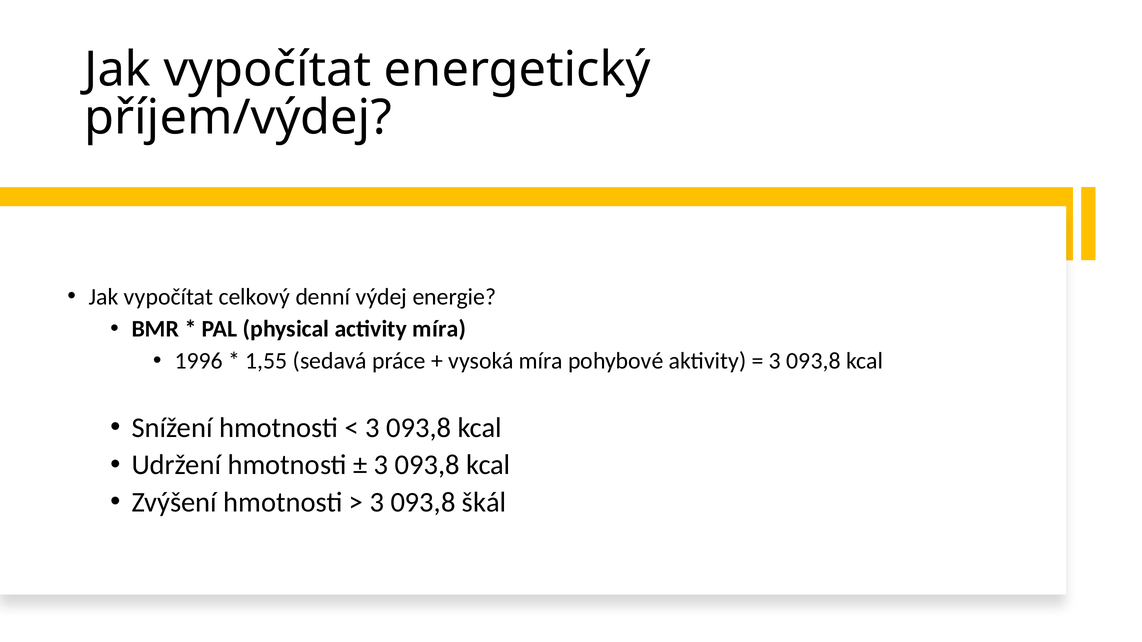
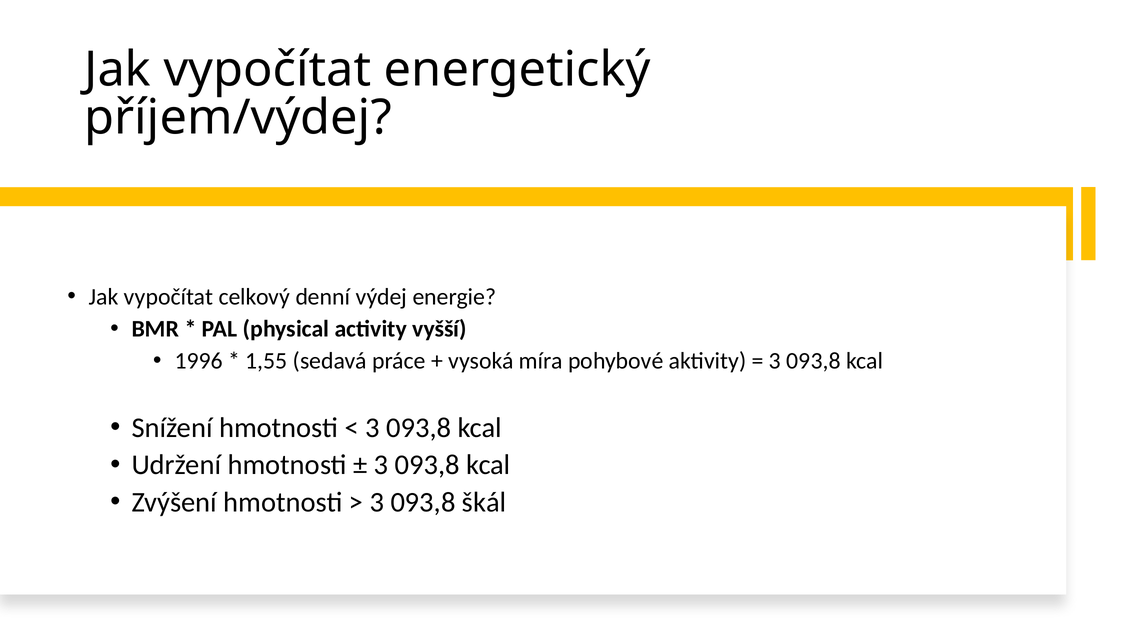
activity míra: míra -> vyšší
